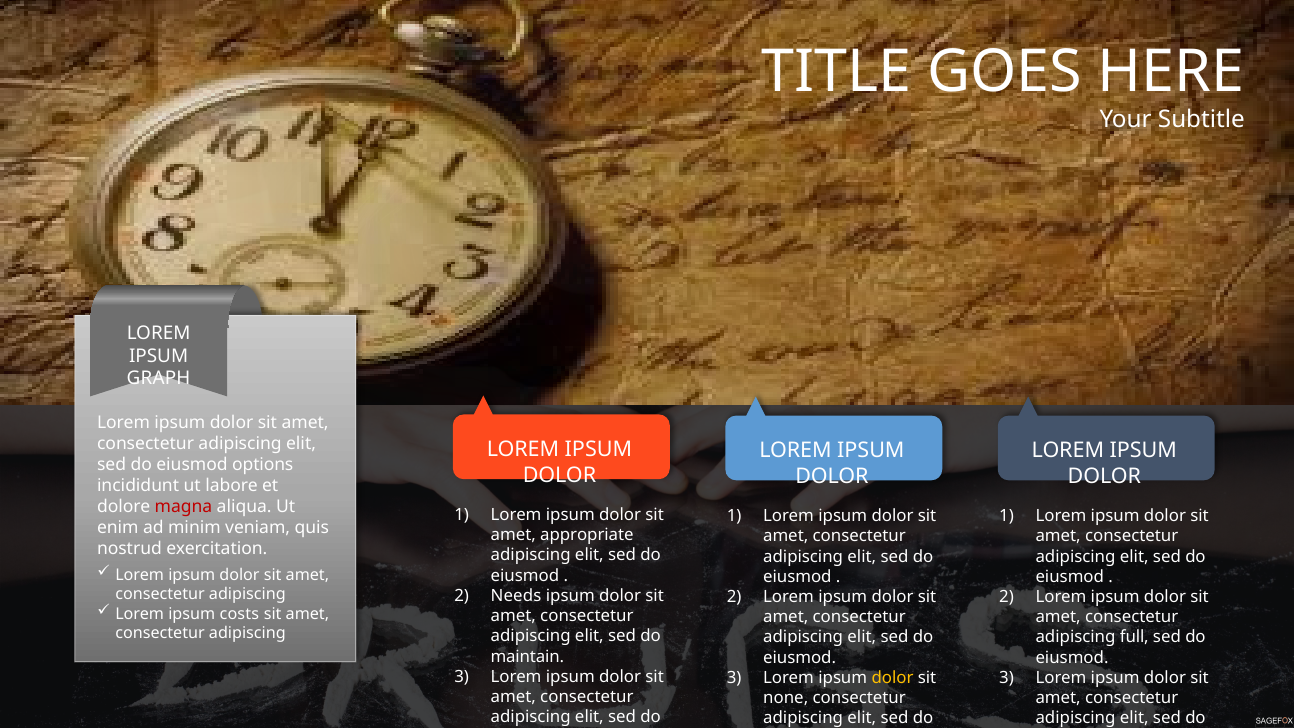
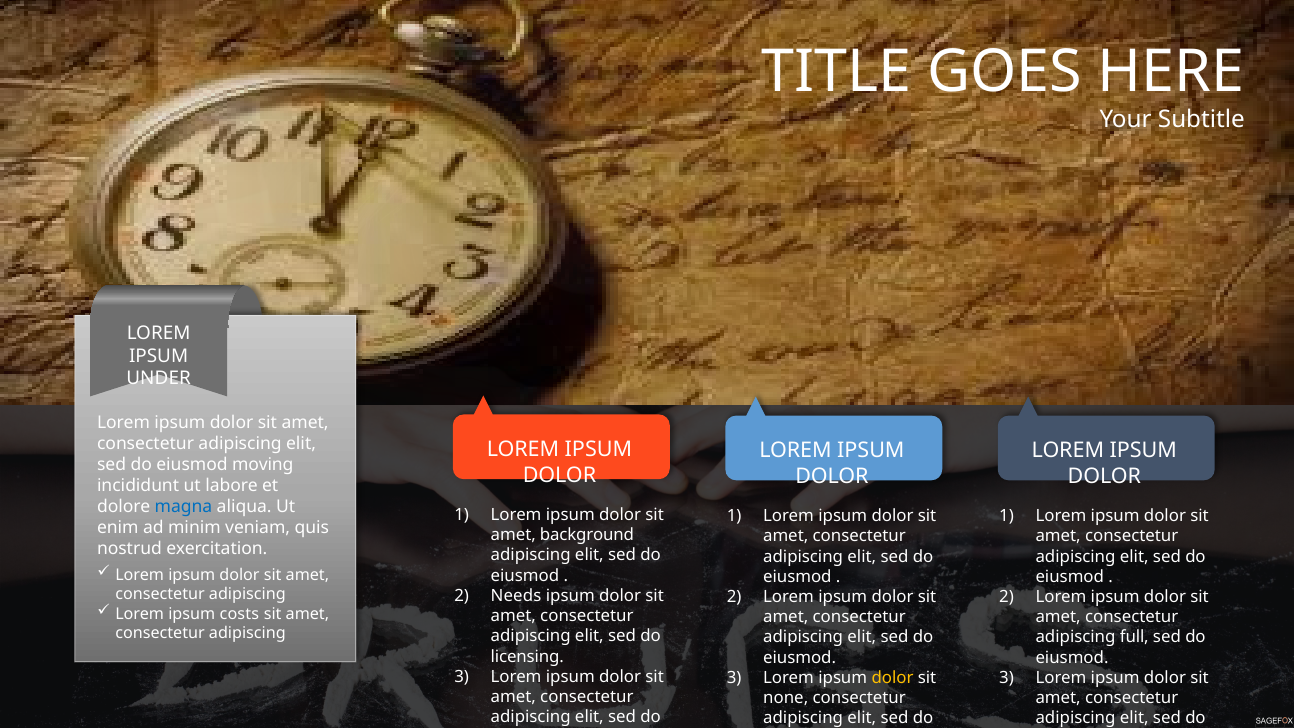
GRAPH: GRAPH -> UNDER
options: options -> moving
magna colour: red -> blue
appropriate: appropriate -> background
maintain: maintain -> licensing
